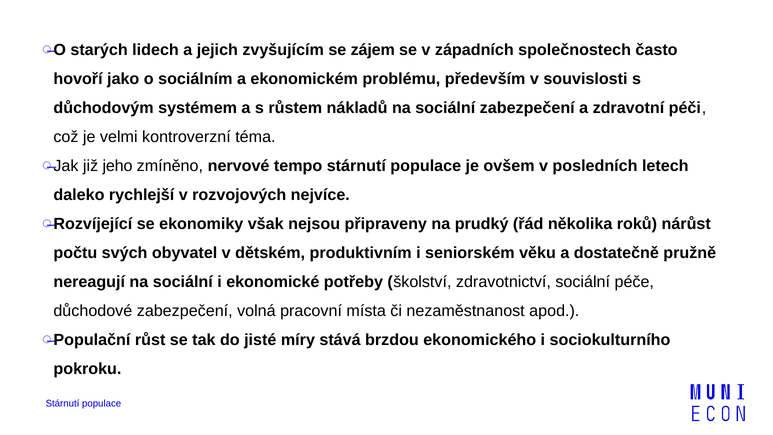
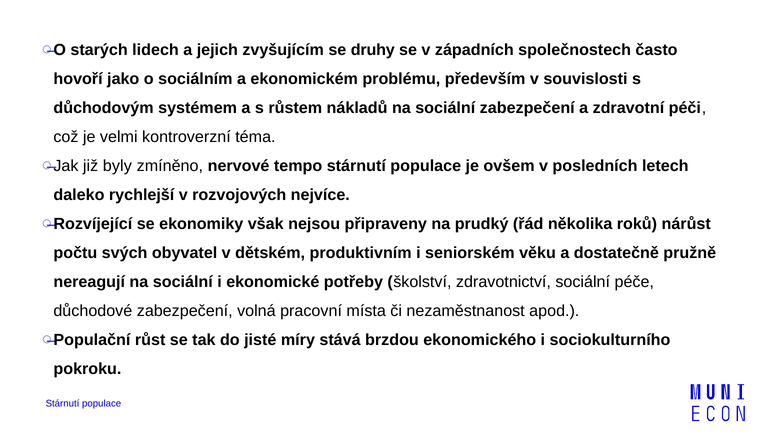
zájem: zájem -> druhy
jeho: jeho -> byly
